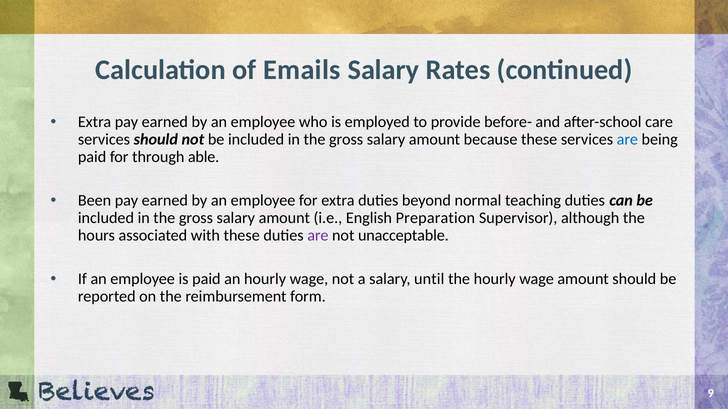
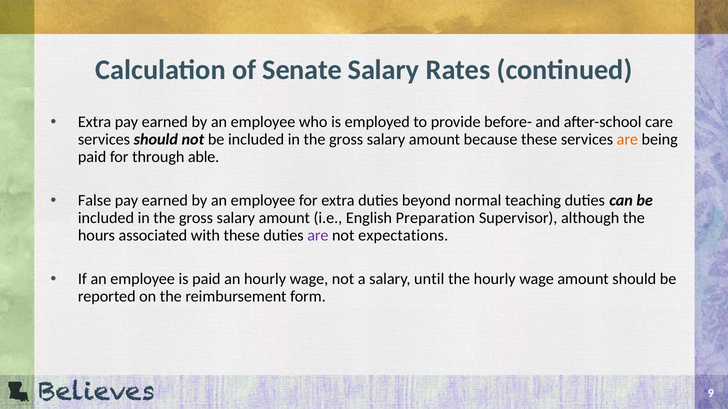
Emails: Emails -> Senate
are at (627, 140) colour: blue -> orange
Been: Been -> False
unacceptable: unacceptable -> expectations
